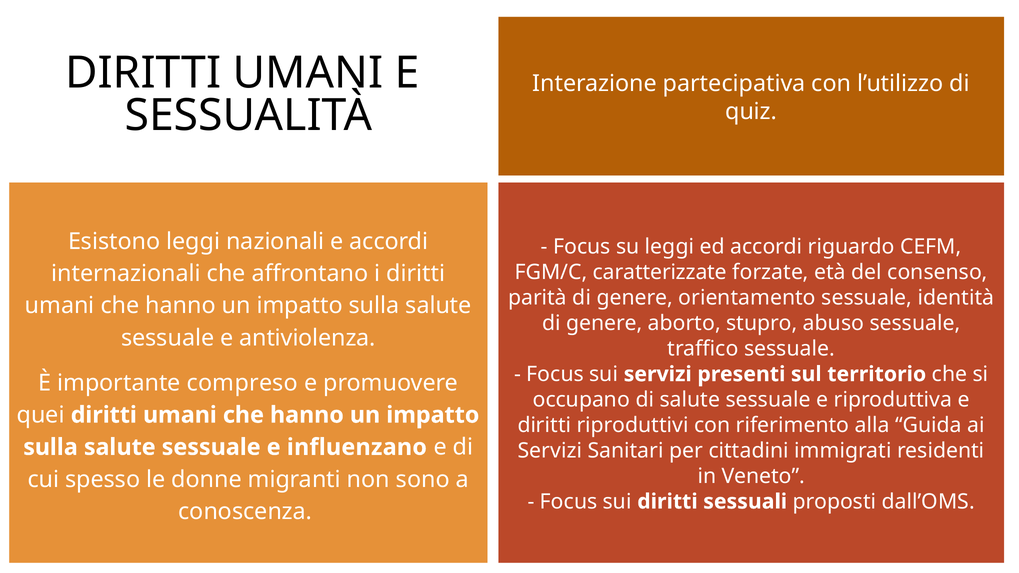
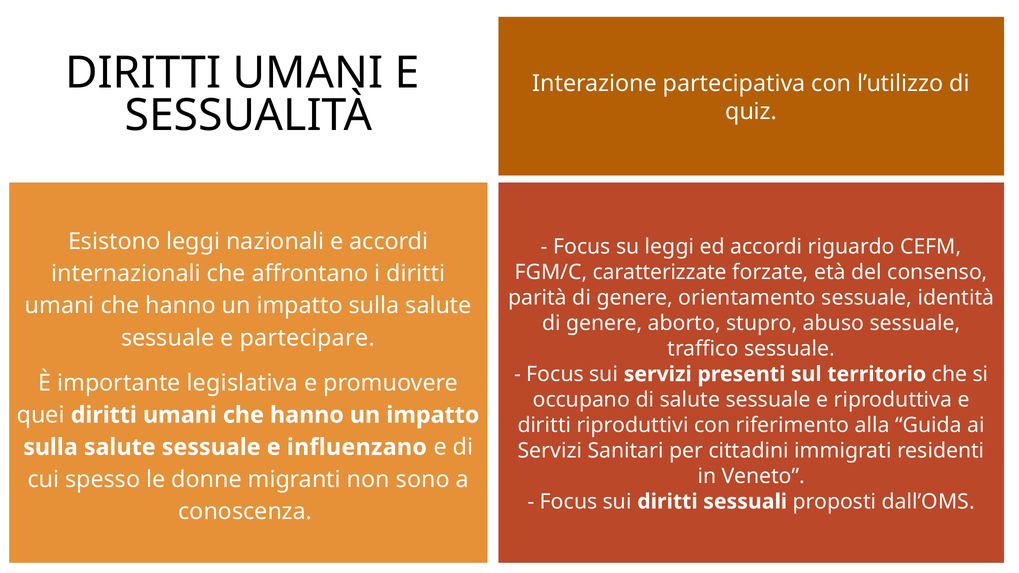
antiviolenza: antiviolenza -> partecipare
compreso: compreso -> legislativa
